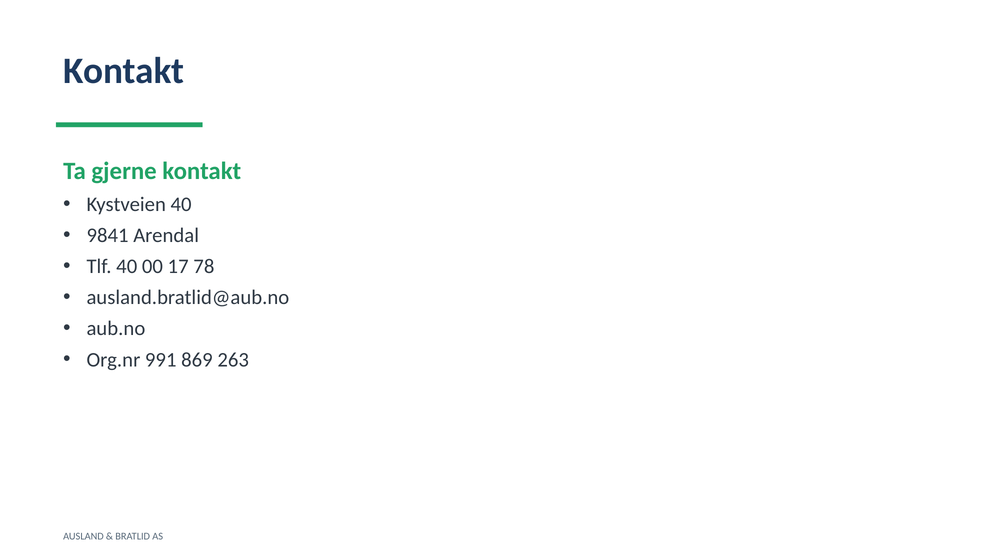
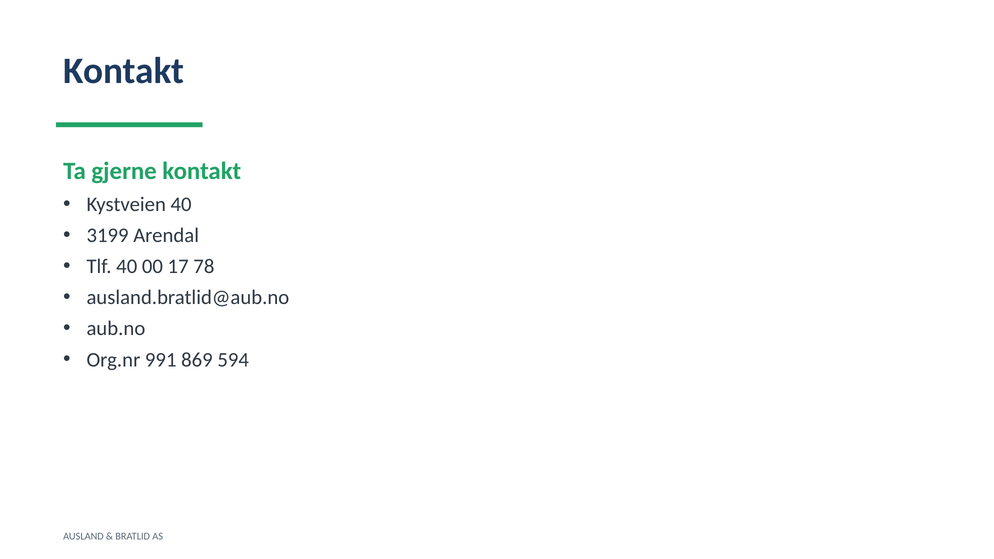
9841: 9841 -> 3199
263: 263 -> 594
